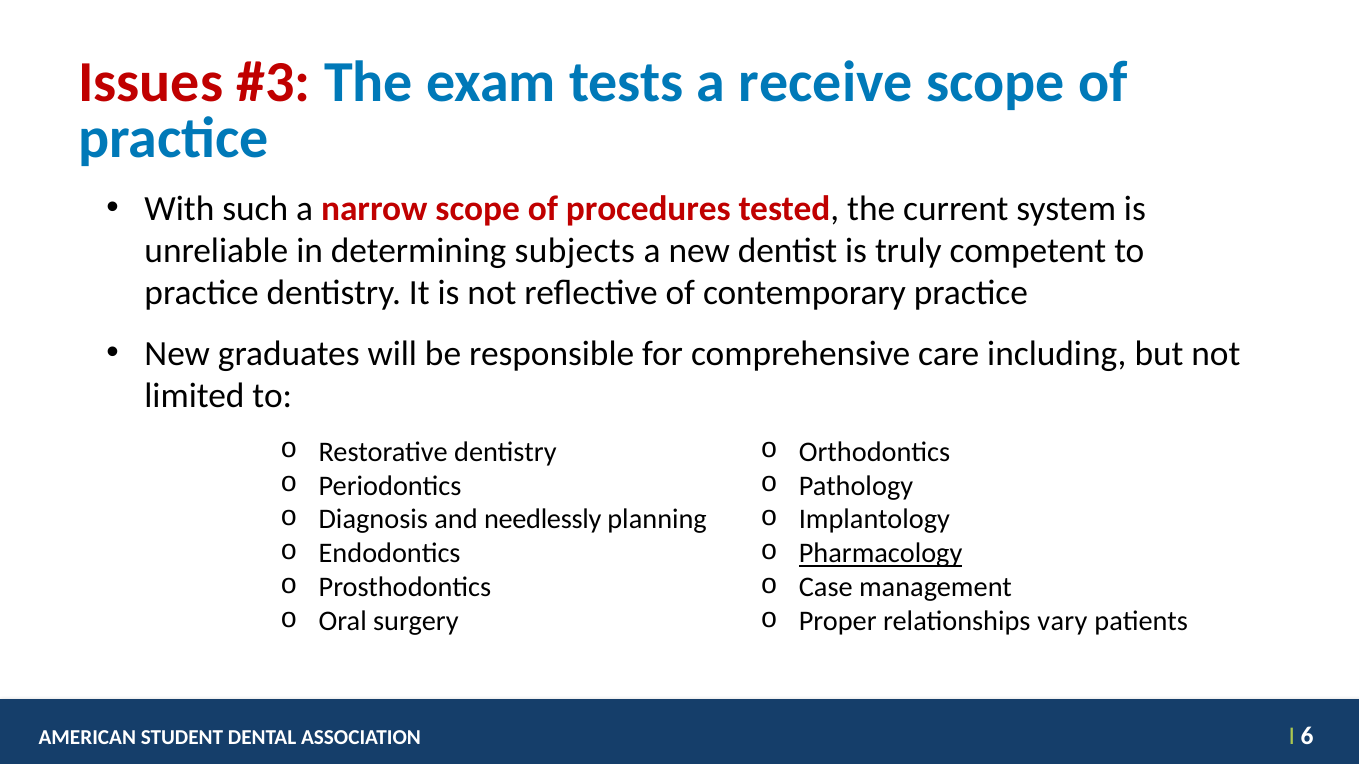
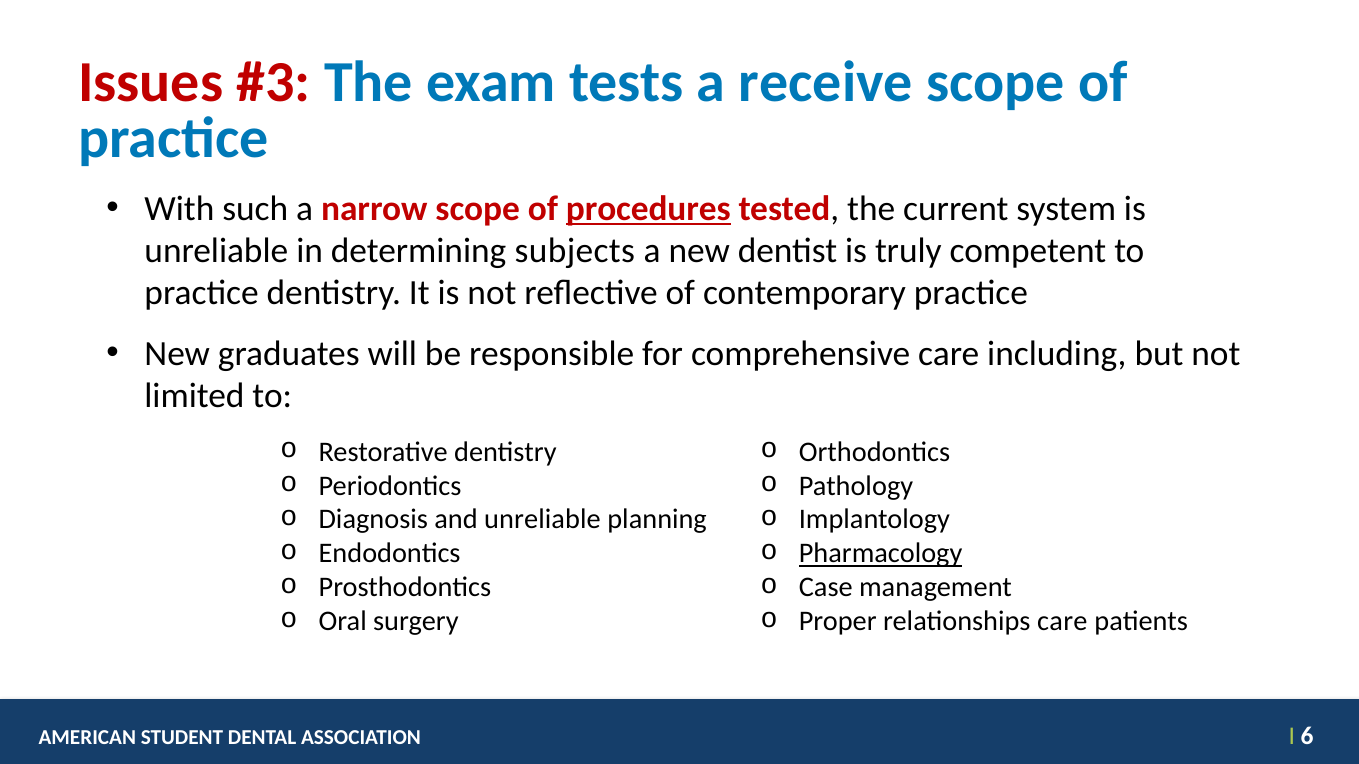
procedures underline: none -> present
and needlessly: needlessly -> unreliable
relationships vary: vary -> care
